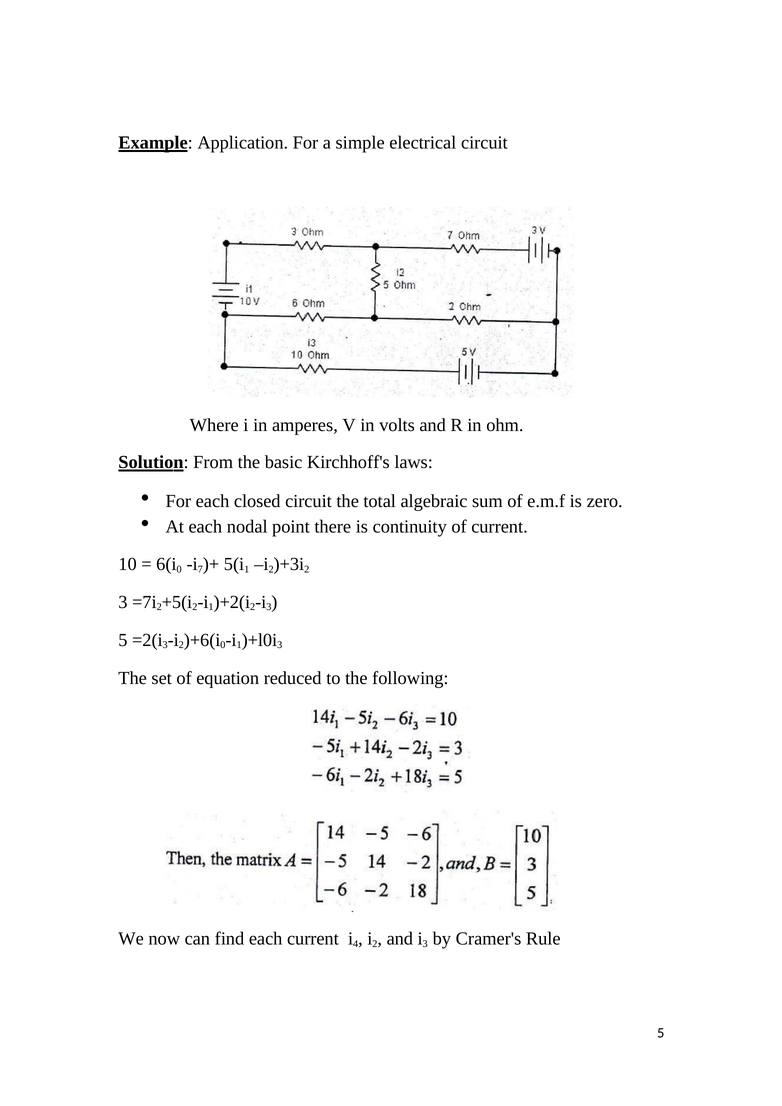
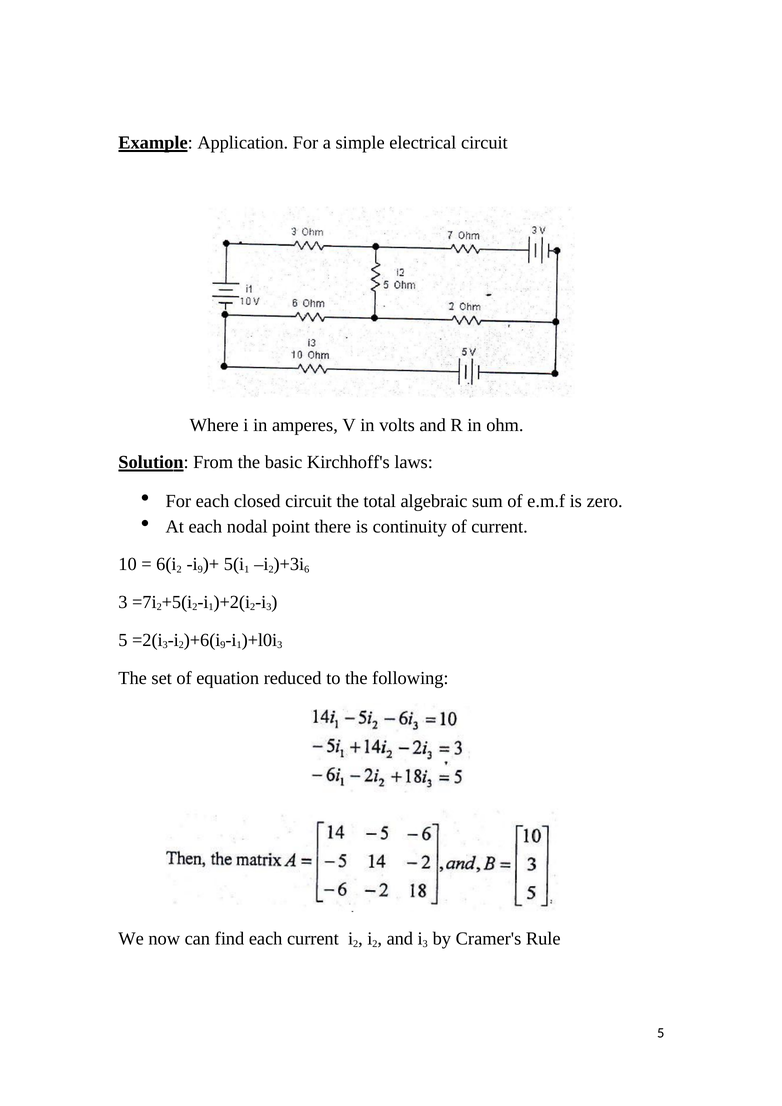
0 at (179, 570): 0 -> 2
i 7: 7 -> 9
2 at (307, 570): 2 -> 6
0 at (223, 645): 0 -> 9
current i 4: 4 -> 2
